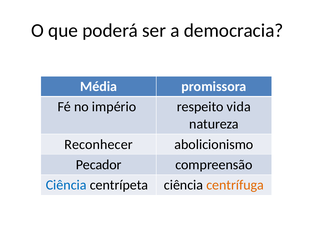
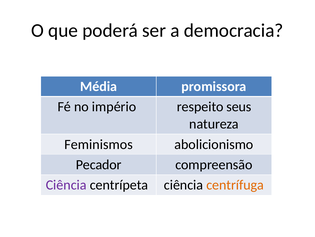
vida: vida -> seus
Reconhecer: Reconhecer -> Feminismos
Ciência at (66, 184) colour: blue -> purple
